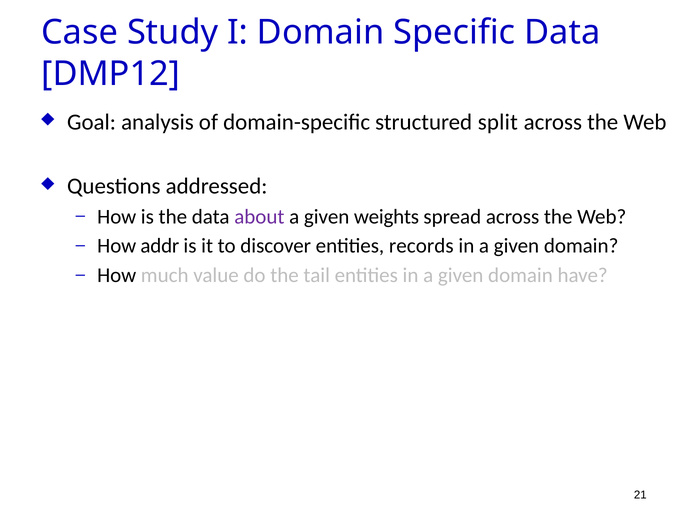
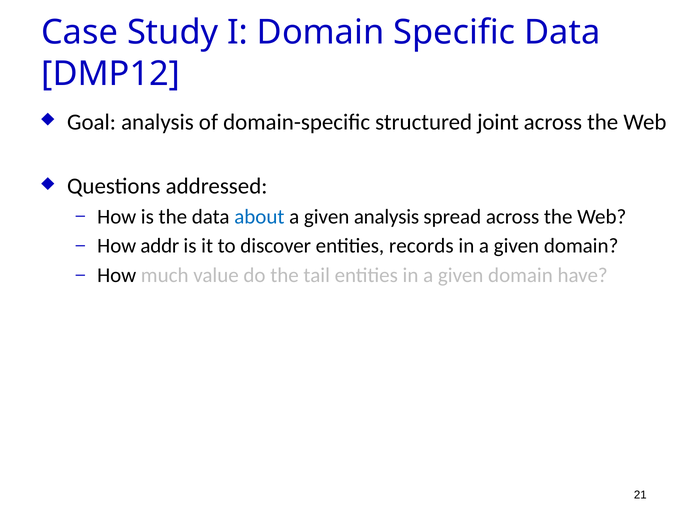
split: split -> joint
about colour: purple -> blue
given weights: weights -> analysis
